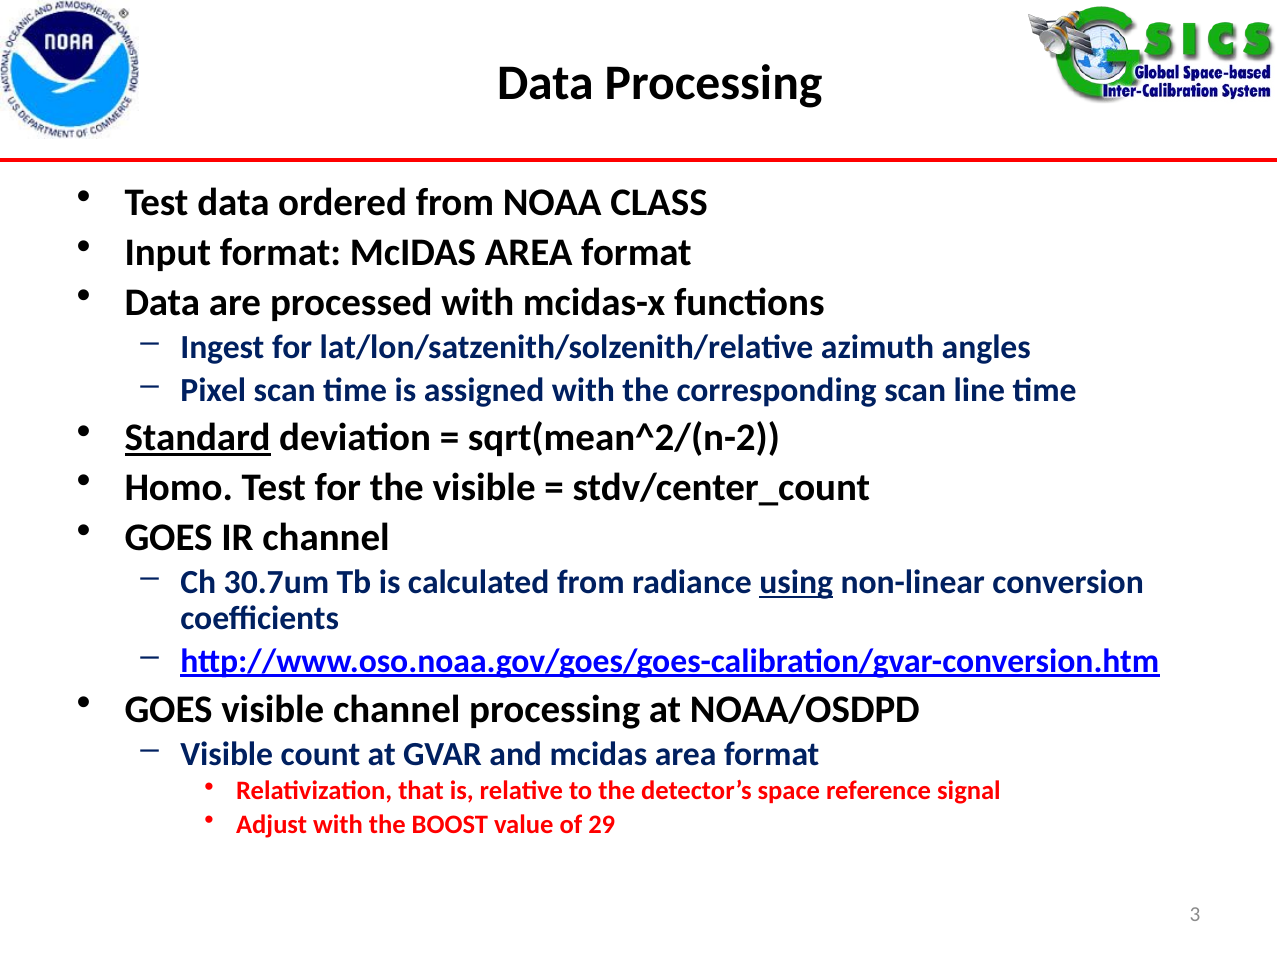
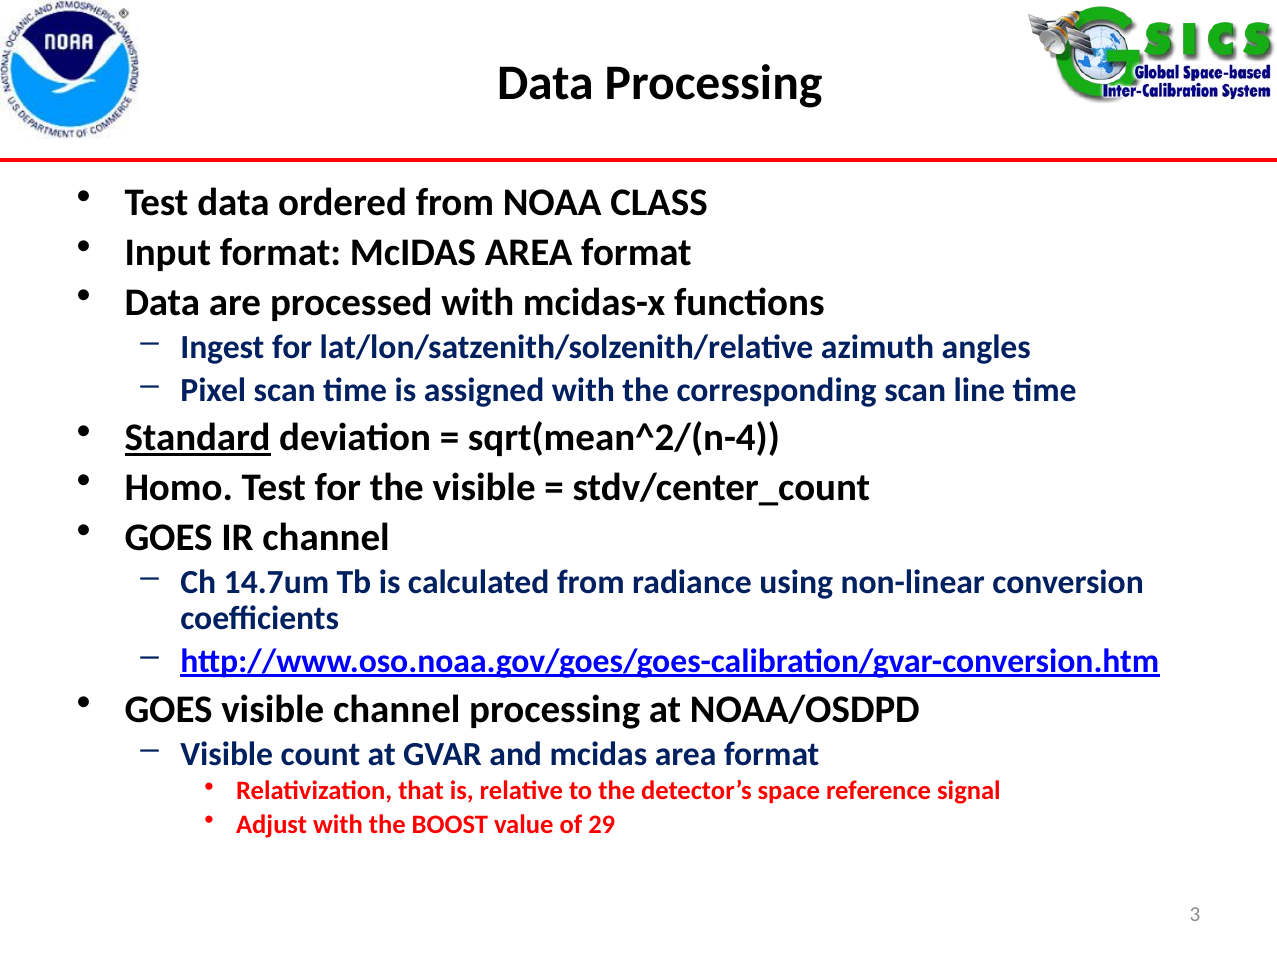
sqrt(mean^2/(n-2: sqrt(mean^2/(n-2 -> sqrt(mean^2/(n-4
30.7um: 30.7um -> 14.7um
using underline: present -> none
